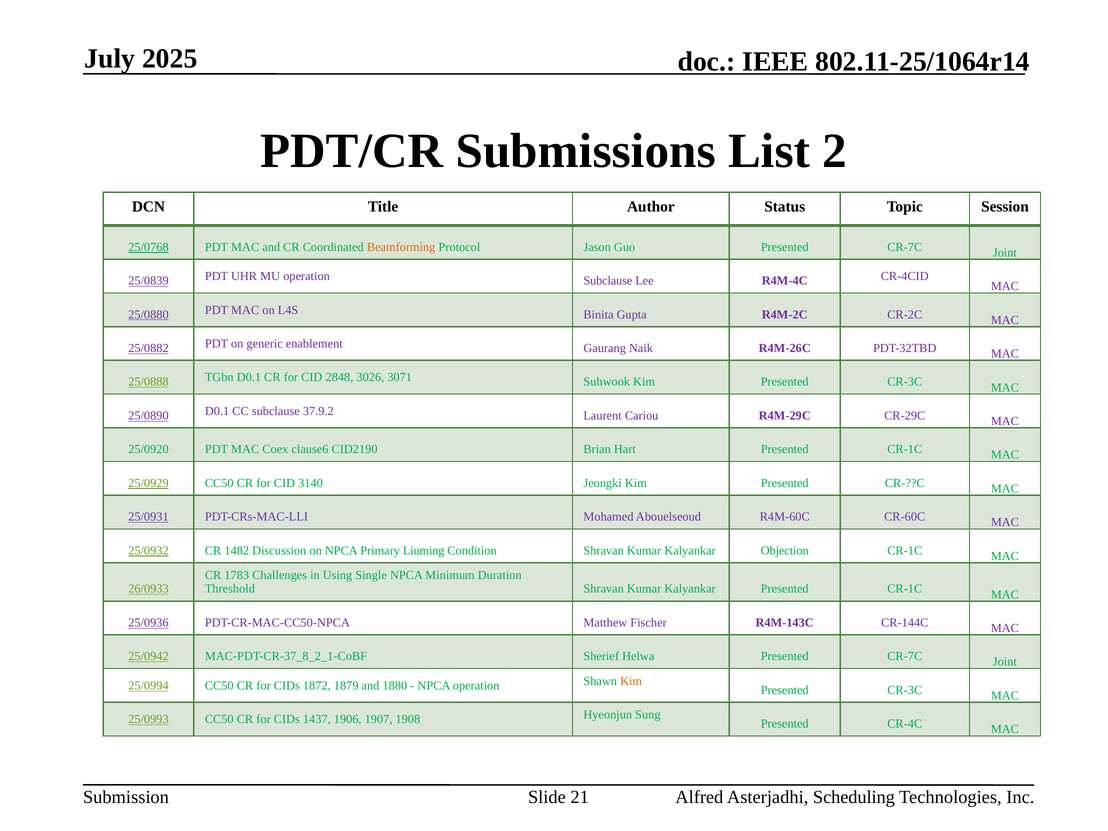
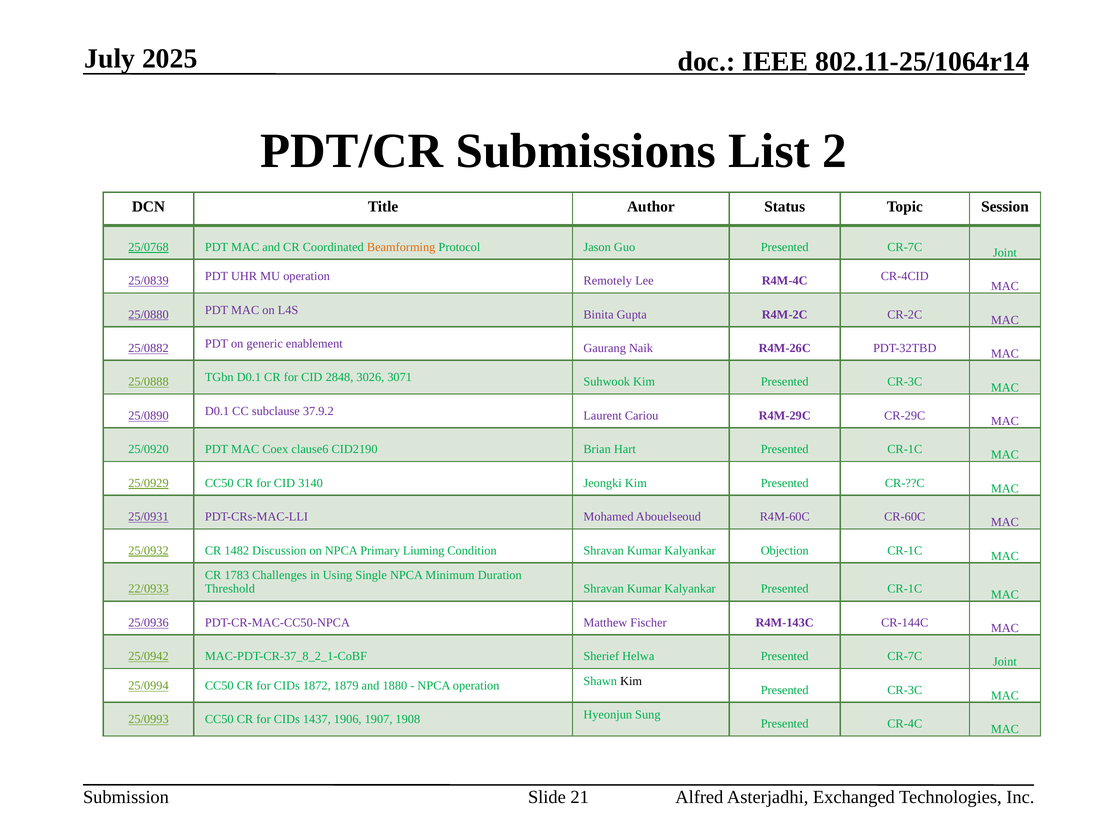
operation Subclause: Subclause -> Remotely
26/0933: 26/0933 -> 22/0933
Kim at (631, 681) colour: orange -> black
Scheduling: Scheduling -> Exchanged
